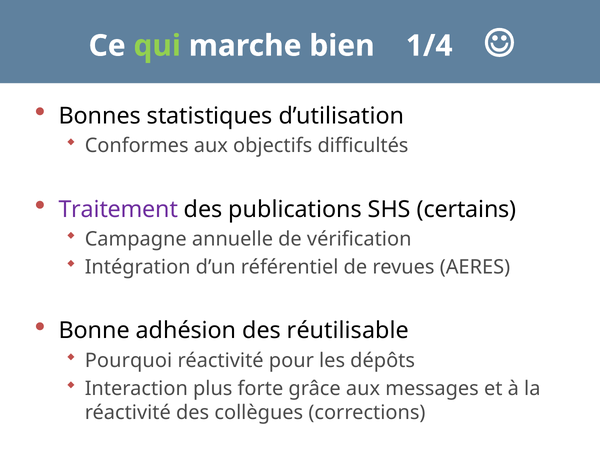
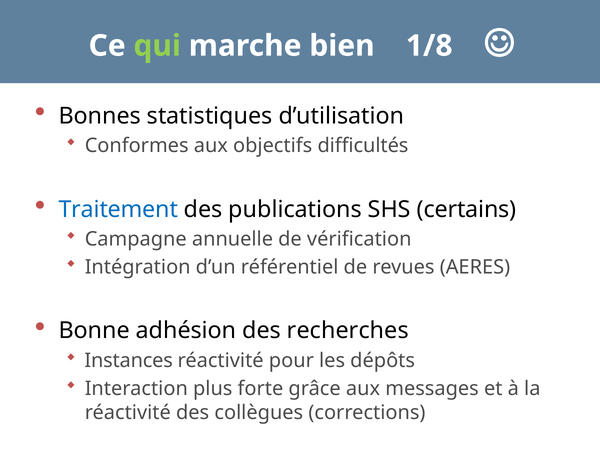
1/4: 1/4 -> 1/8
Traitement colour: purple -> blue
réutilisable: réutilisable -> recherches
Pourquoi: Pourquoi -> Instances
